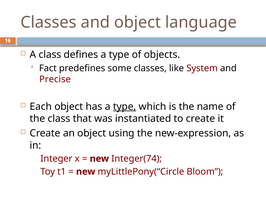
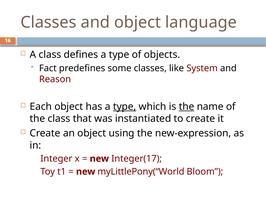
Precise: Precise -> Reason
the at (187, 106) underline: none -> present
Integer(74: Integer(74 -> Integer(17
myLittlePony(“Circle: myLittlePony(“Circle -> myLittlePony(“World
